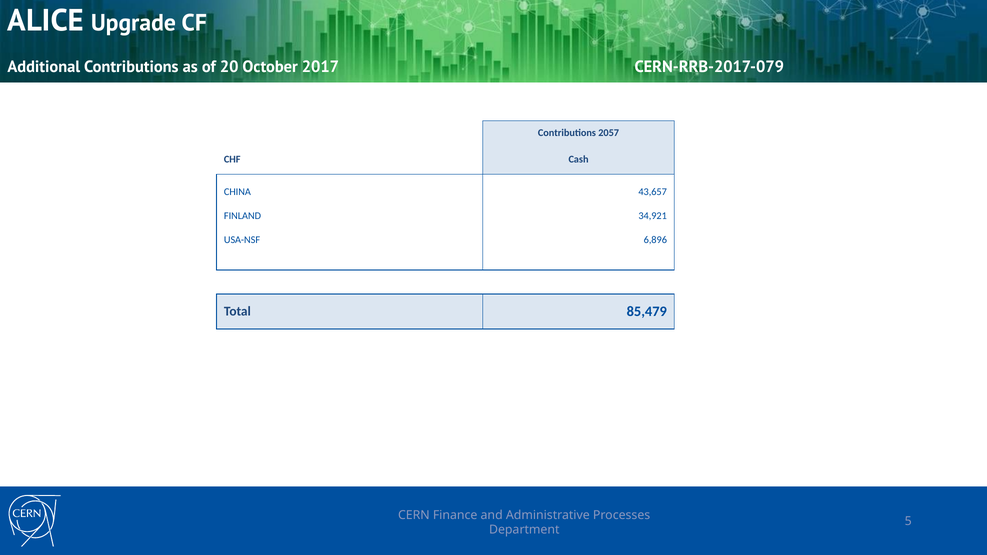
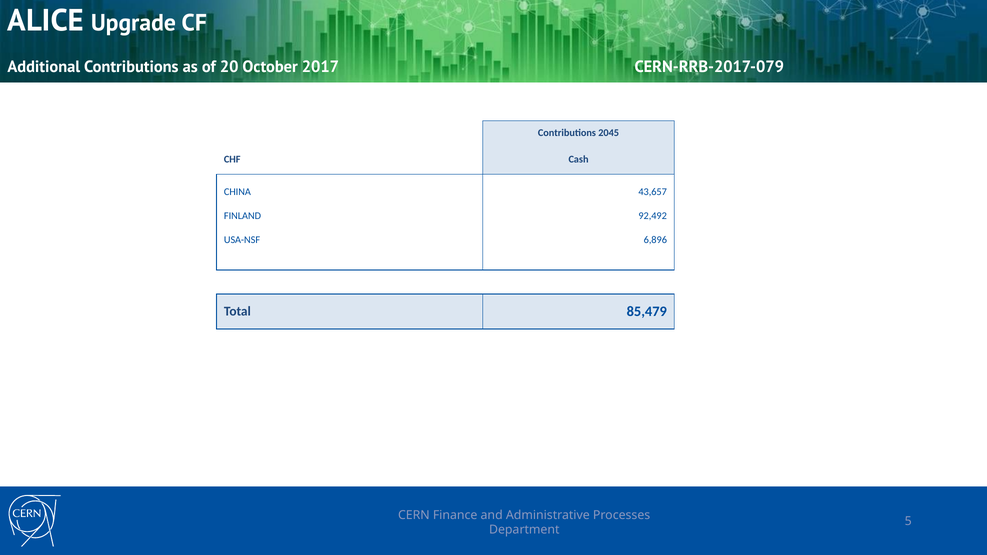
2057: 2057 -> 2045
34,921: 34,921 -> 92,492
